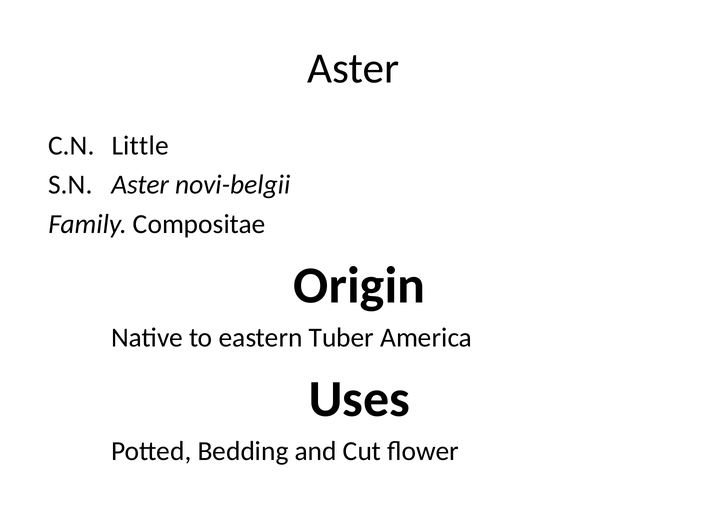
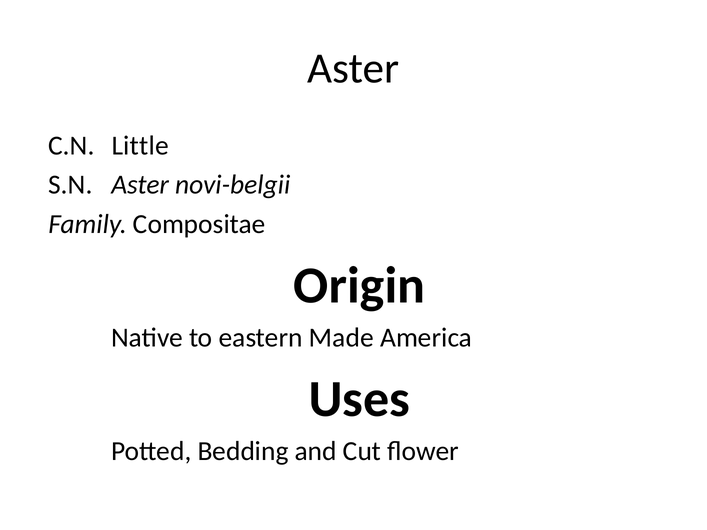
Tuber: Tuber -> Made
